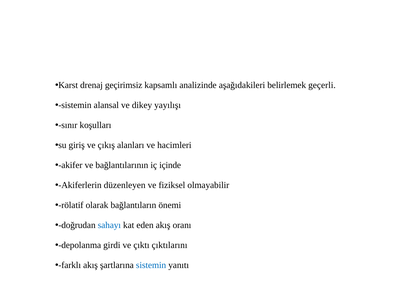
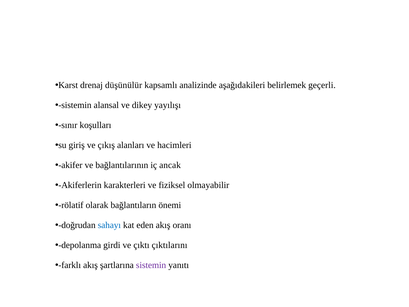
geçirimsiz: geçirimsiz -> düşünülür
içinde: içinde -> ancak
düzenleyen: düzenleyen -> karakterleri
sistemin colour: blue -> purple
